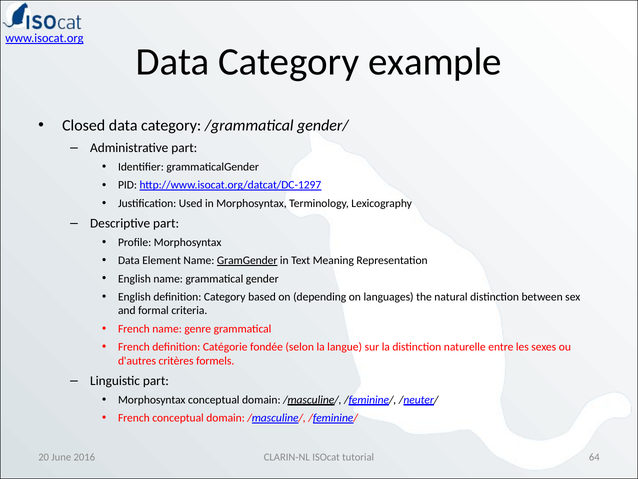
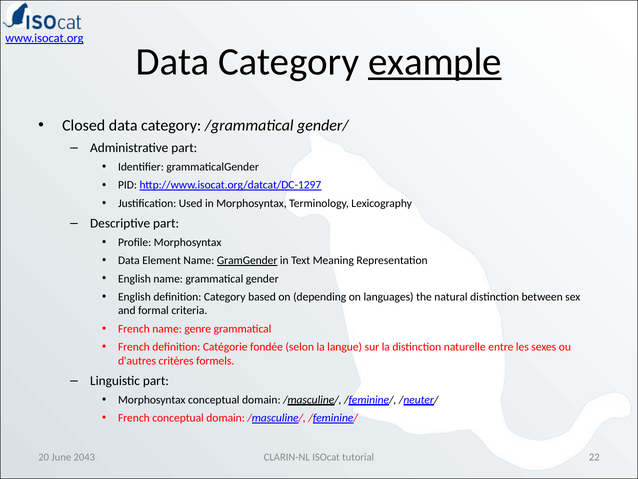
example underline: none -> present
64: 64 -> 22
2016: 2016 -> 2043
